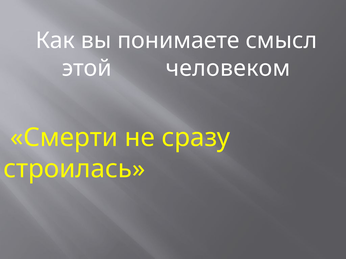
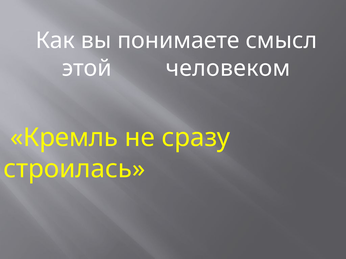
Смерти: Смерти -> Кремль
